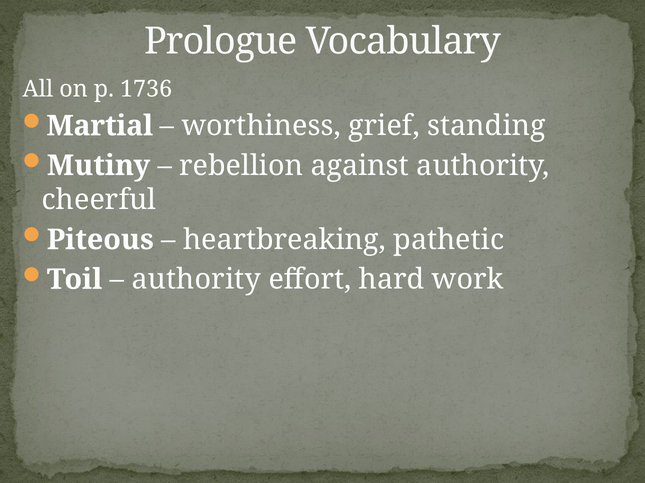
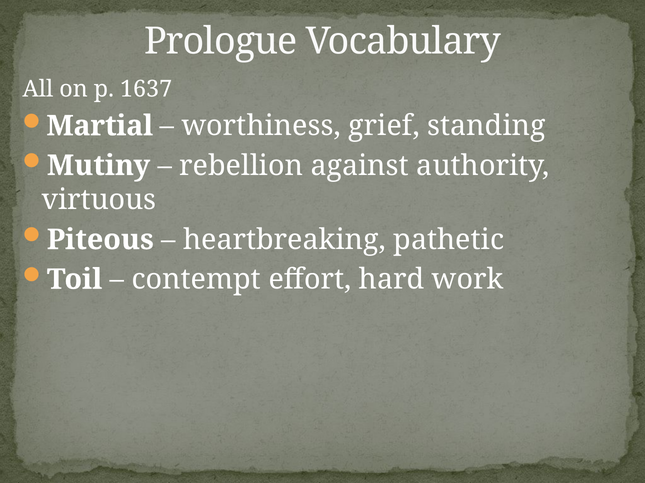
1736: 1736 -> 1637
cheerful: cheerful -> virtuous
authority at (196, 280): authority -> contempt
